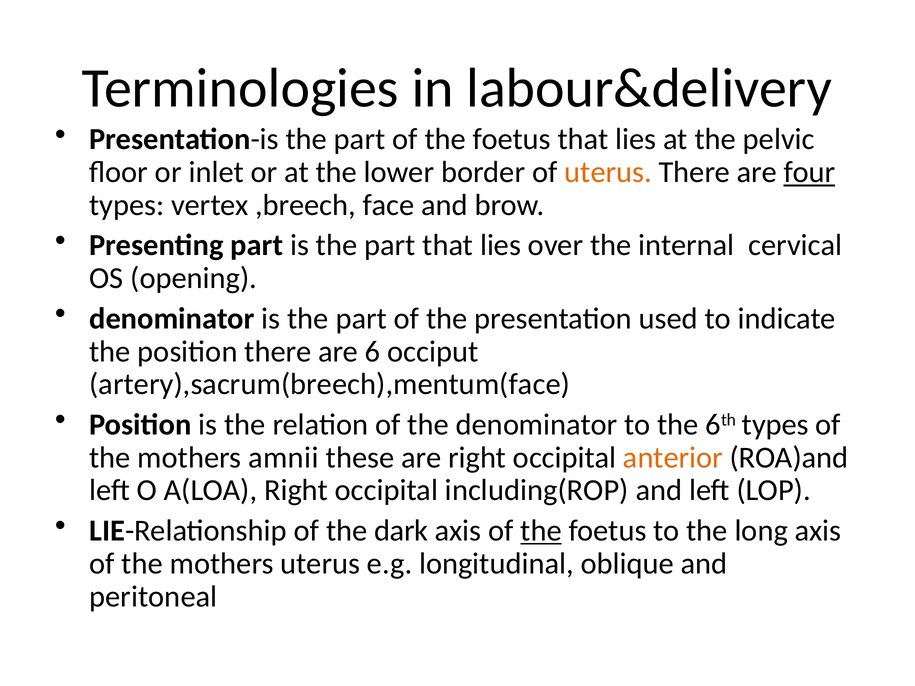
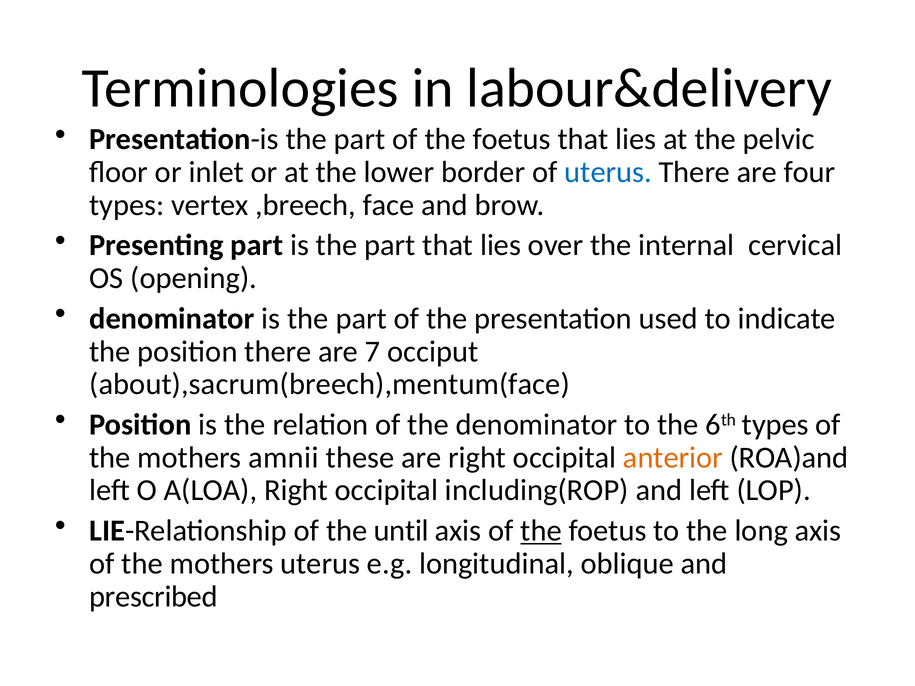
uterus at (608, 172) colour: orange -> blue
four underline: present -> none
6: 6 -> 7
artery),sacrum(breech),mentum(face: artery),sacrum(breech),mentum(face -> about),sacrum(breech),mentum(face
dark: dark -> until
peritoneal: peritoneal -> prescribed
